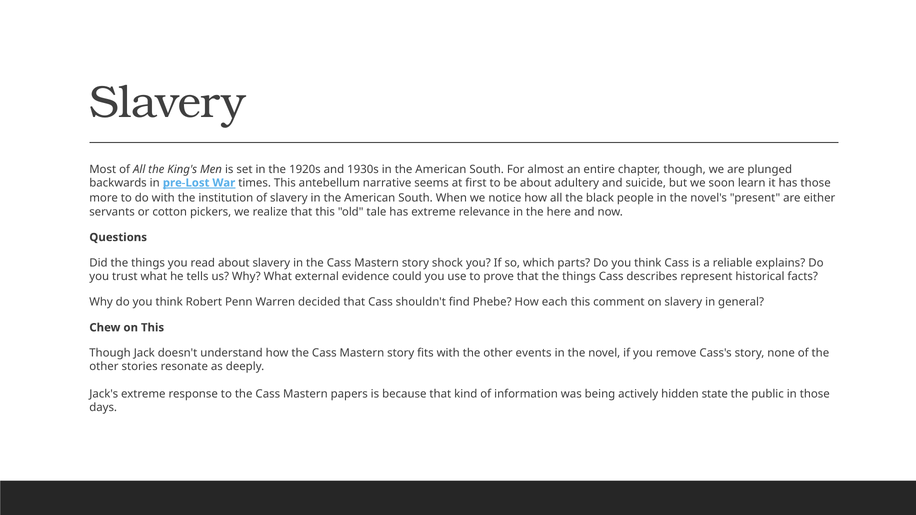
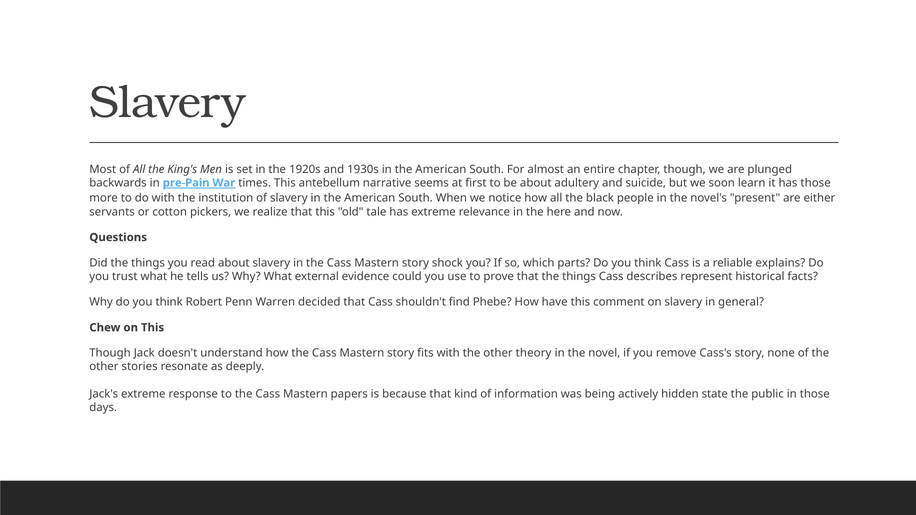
pre-Lost: pre-Lost -> pre-Pain
each: each -> have
events: events -> theory
